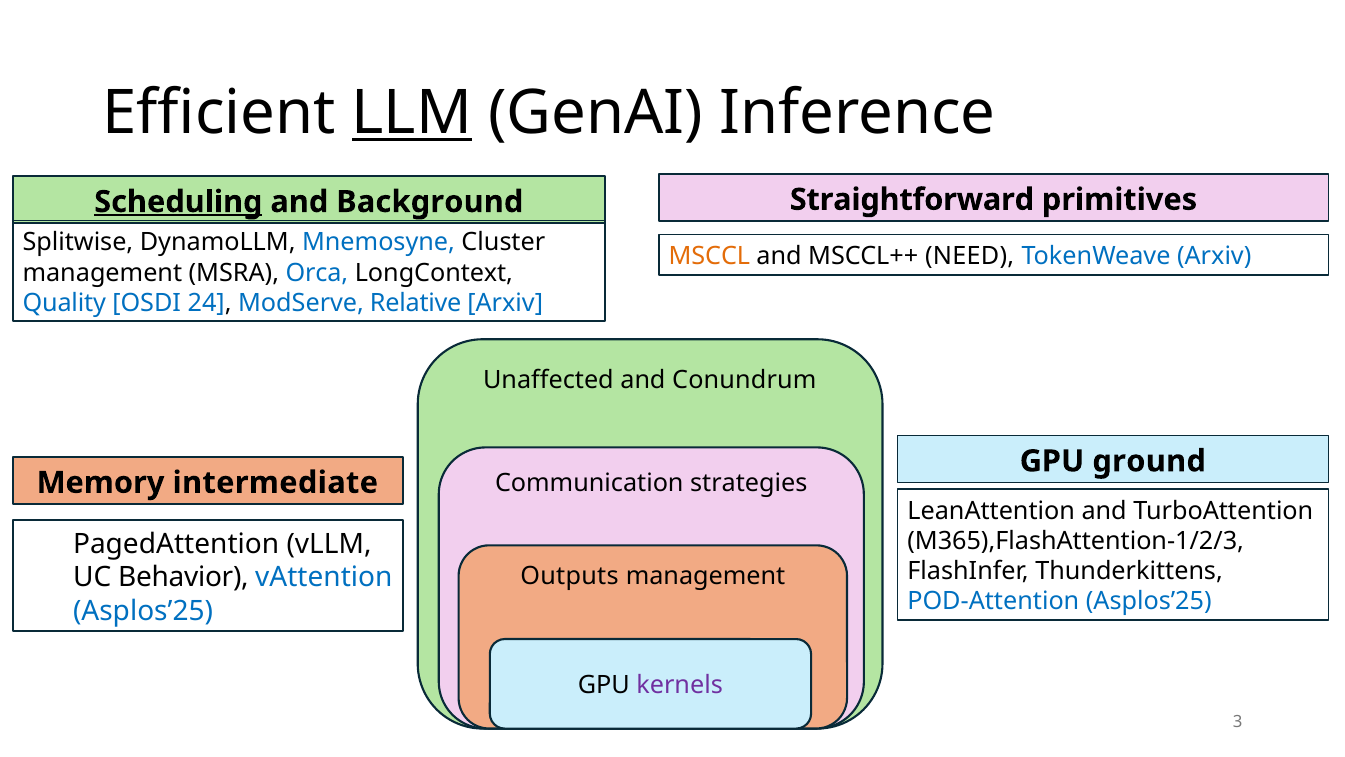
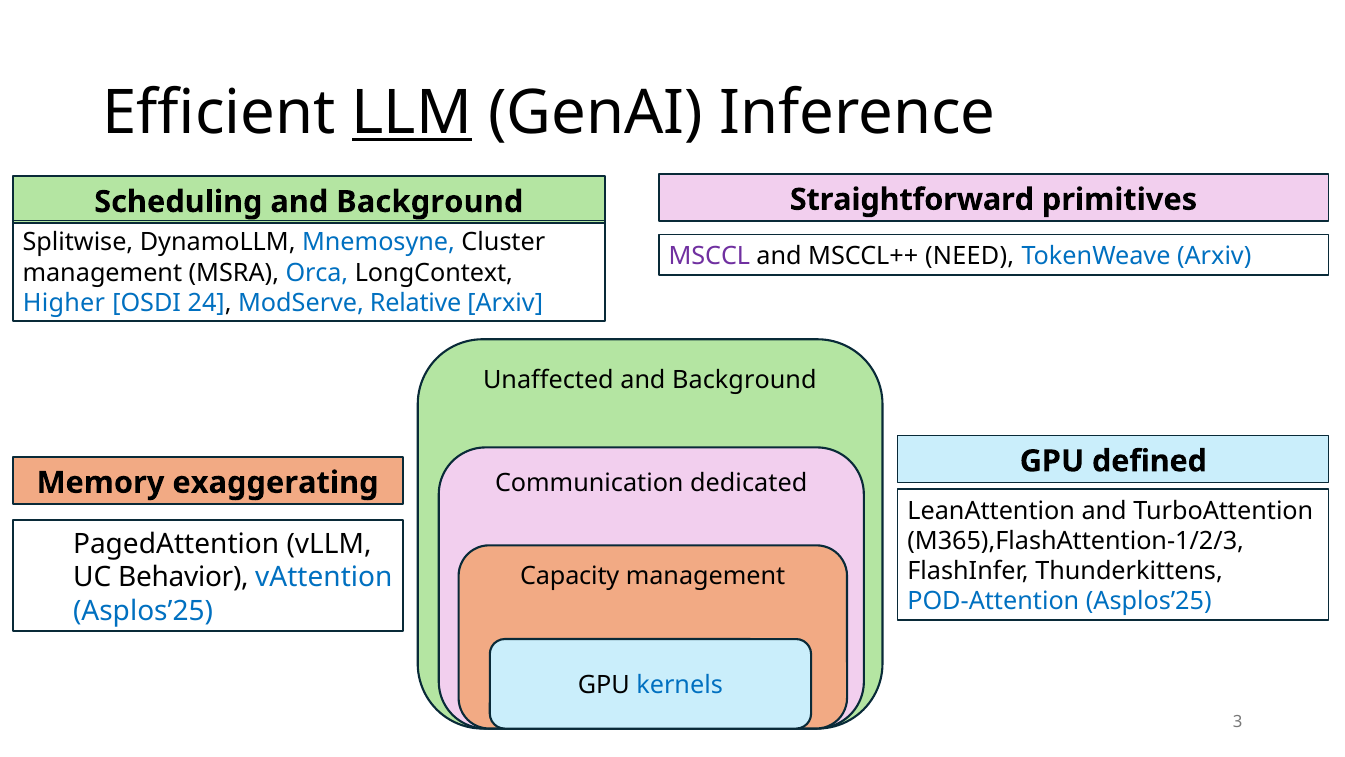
Scheduling underline: present -> none
MSCCL colour: orange -> purple
Quality: Quality -> Higher
Conundrum at (744, 380): Conundrum -> Background
ground: ground -> defined
strategies: strategies -> dedicated
intermediate: intermediate -> exaggerating
Outputs: Outputs -> Capacity
kernels colour: purple -> blue
